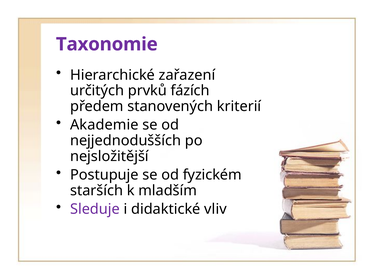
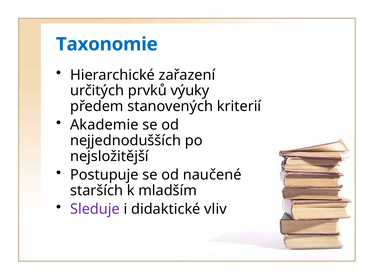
Taxonomie colour: purple -> blue
fázích: fázích -> výuky
fyzickém: fyzickém -> naučené
